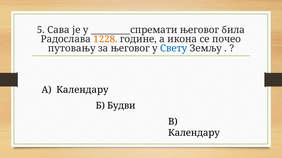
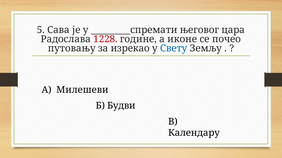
била: била -> цара
1228 colour: orange -> red
икона: икона -> иконе
за његовог: његовог -> изрекао
А Календару: Календару -> Милешеви
